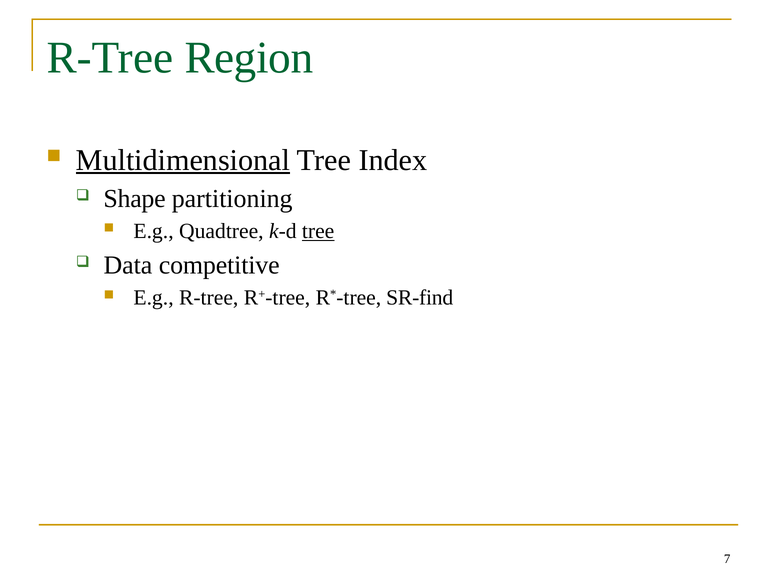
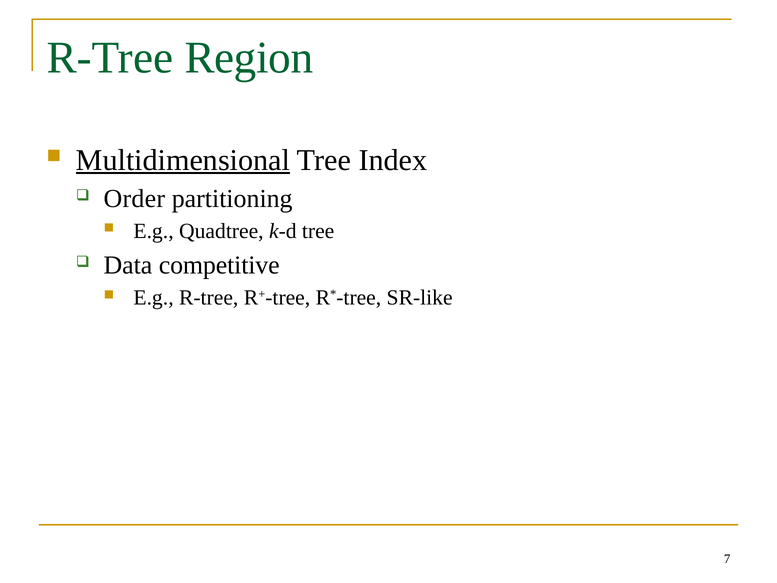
Shape: Shape -> Order
tree at (318, 231) underline: present -> none
SR-find: SR-find -> SR-like
